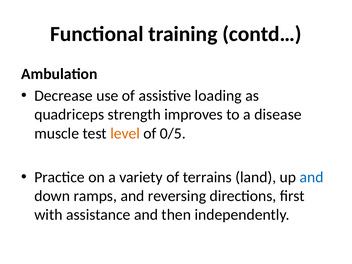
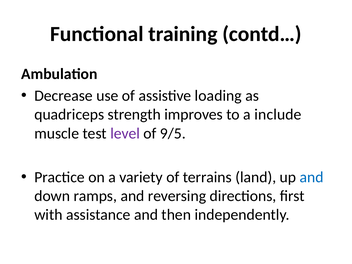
disease: disease -> include
level colour: orange -> purple
0/5: 0/5 -> 9/5
